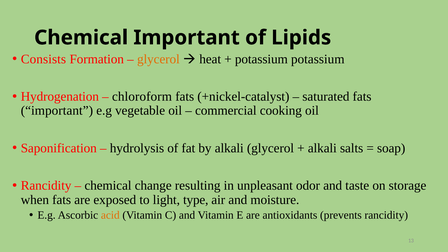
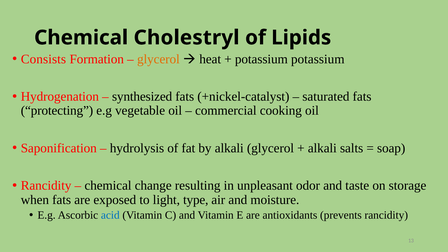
Chemical Important: Important -> Cholestryl
chloroform: chloroform -> synthesized
important at (57, 111): important -> protecting
acid colour: orange -> blue
